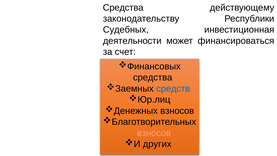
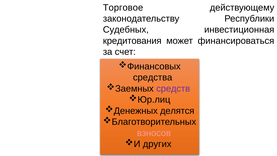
Средства at (123, 8): Средства -> Торговое
деятельности: деятельности -> кредитования
средств colour: blue -> purple
взносов at (177, 111): взносов -> делятся
